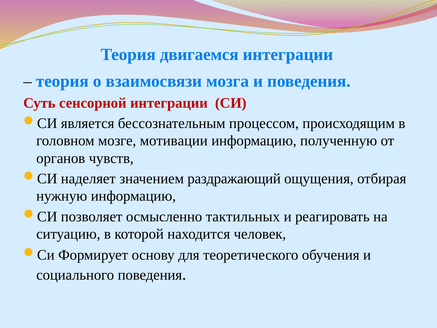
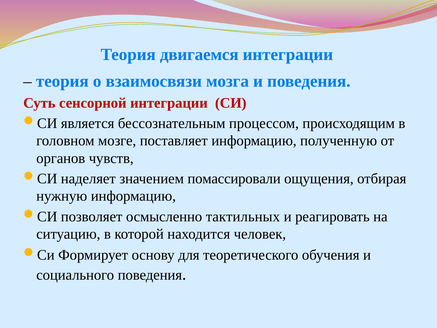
мотивации: мотивации -> поставляет
раздражающий: раздражающий -> помассировали
